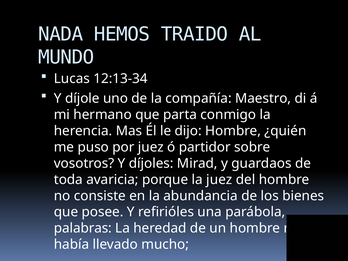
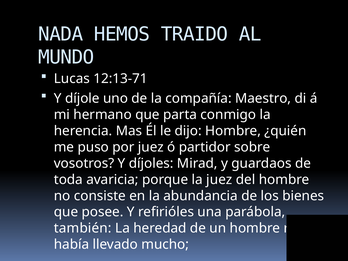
12:13-34: 12:13-34 -> 12:13-71
palabras: palabras -> también
